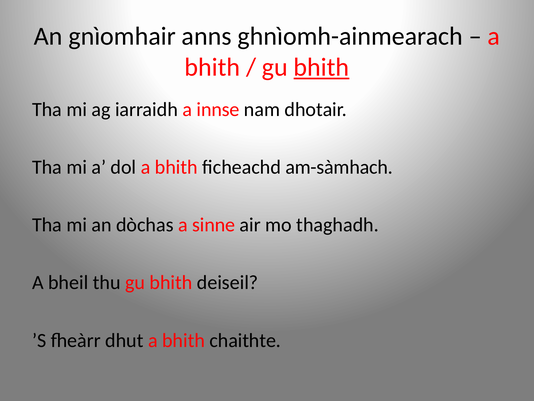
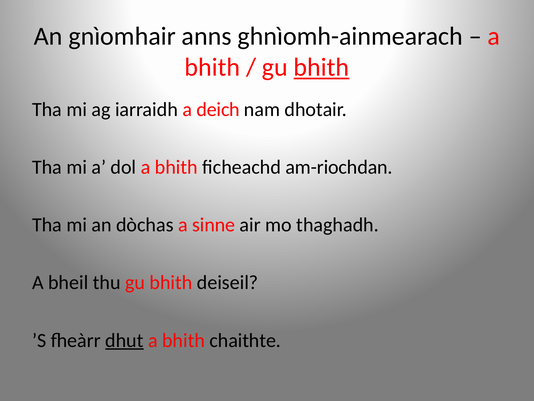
innse: innse -> deich
am-sàmhach: am-sàmhach -> am-riochdan
dhut underline: none -> present
